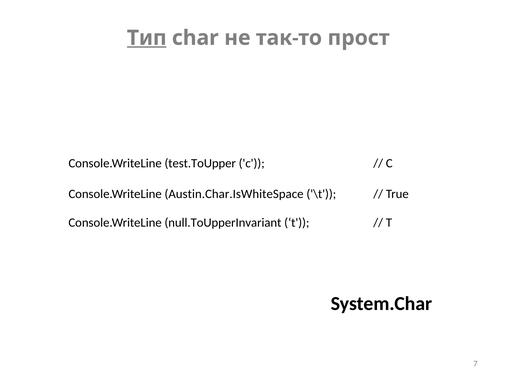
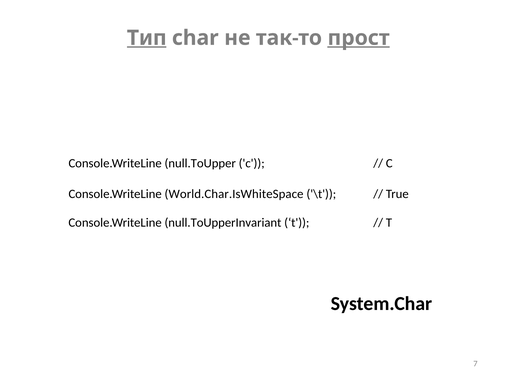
прост underline: none -> present
test.ToUpper: test.ToUpper -> null.ToUpper
Austin.Char.IsWhiteSpace: Austin.Char.IsWhiteSpace -> World.Char.IsWhiteSpace
